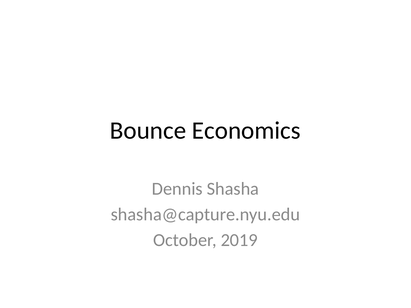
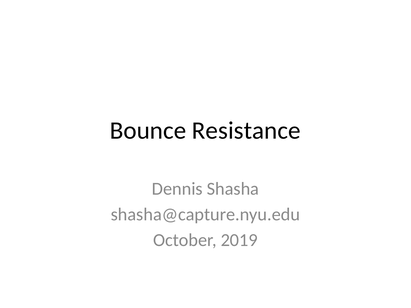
Economics: Economics -> Resistance
